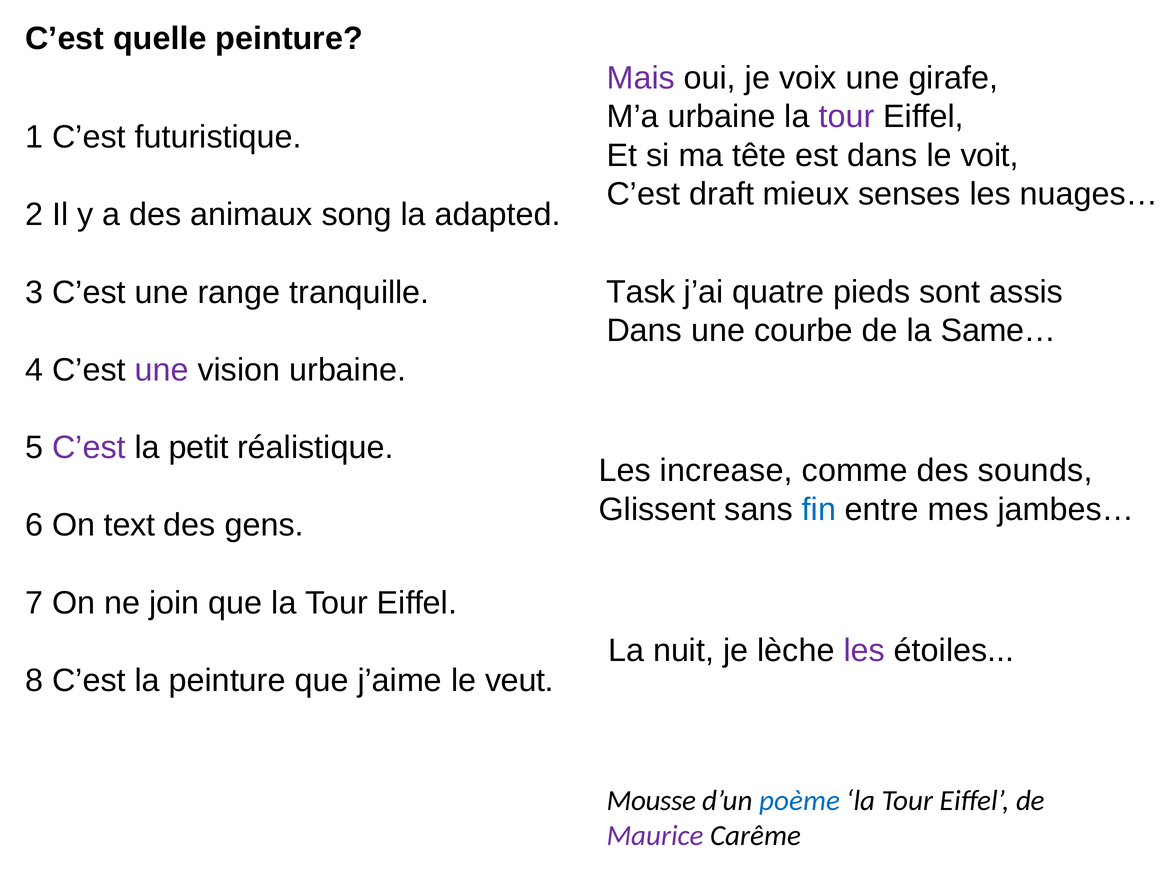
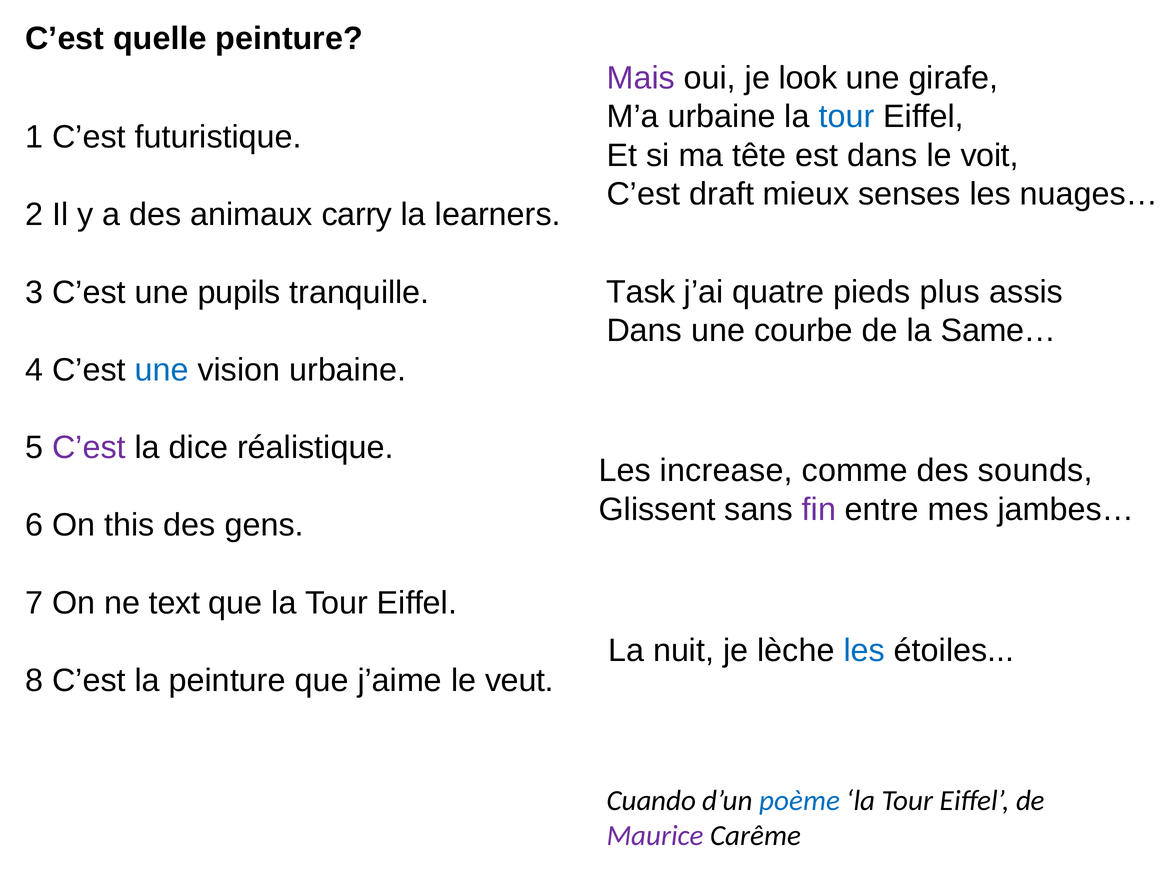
voix: voix -> look
tour at (847, 117) colour: purple -> blue
song: song -> carry
adapted: adapted -> learners
sont: sont -> plus
range: range -> pupils
une at (162, 370) colour: purple -> blue
petit: petit -> dice
fin colour: blue -> purple
text: text -> this
join: join -> text
les at (864, 650) colour: purple -> blue
Mousse: Mousse -> Cuando
